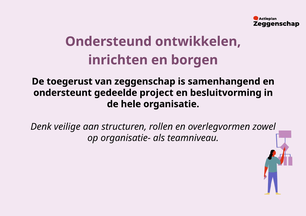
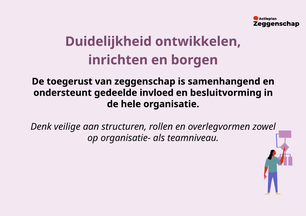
Ondersteund: Ondersteund -> Duidelijkheid
project: project -> invloed
